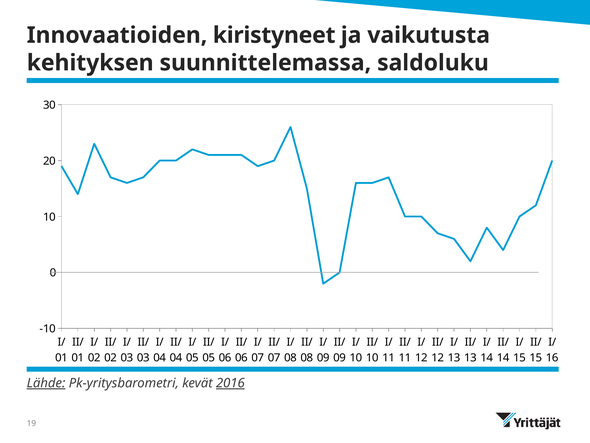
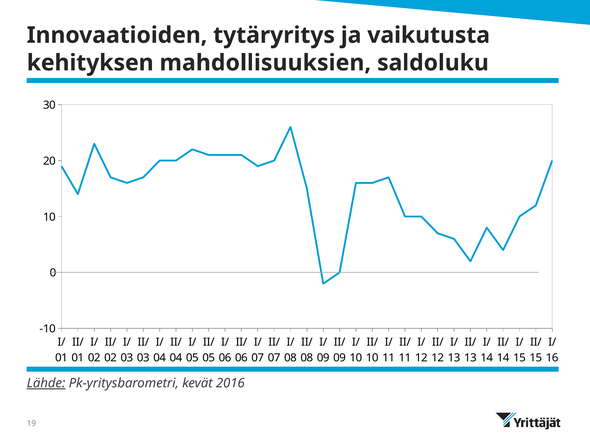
kiristyneet: kiristyneet -> tytäryritys
suunnittelemassa: suunnittelemassa -> mahdollisuuksien
2016 underline: present -> none
